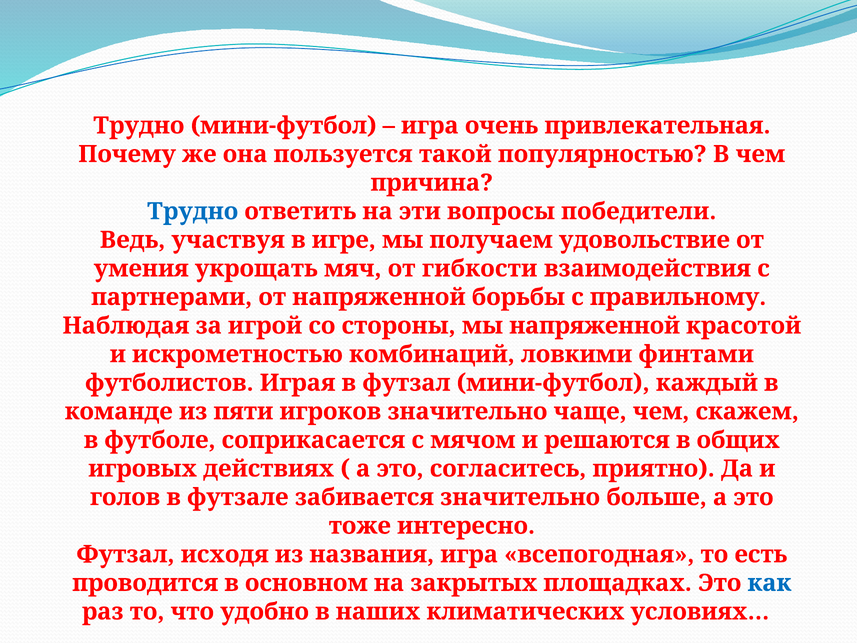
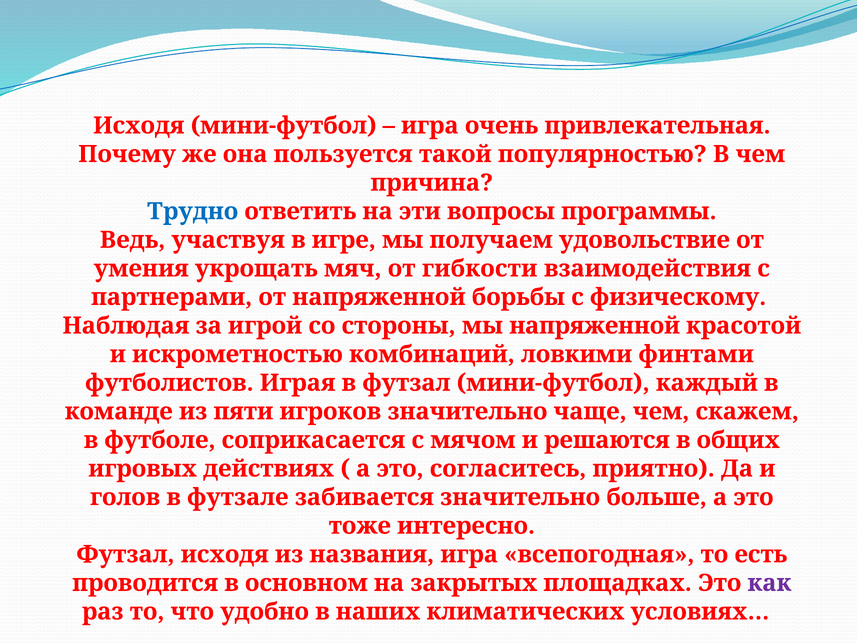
Трудно at (139, 126): Трудно -> Исходя
победители: победители -> программы
правильному: правильному -> физическому
как colour: blue -> purple
